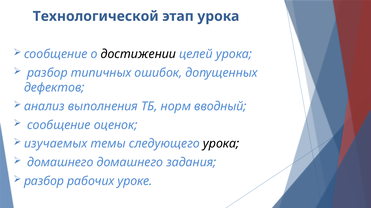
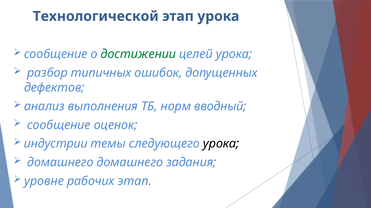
достижении colour: black -> green
изучаемых: изучаемых -> индустрии
разбор at (44, 182): разбор -> уровне
рабочих уроке: уроке -> этап
